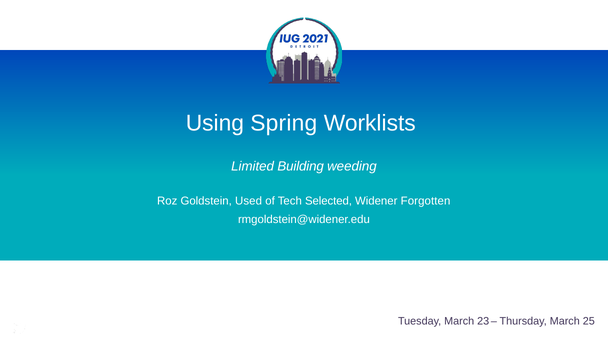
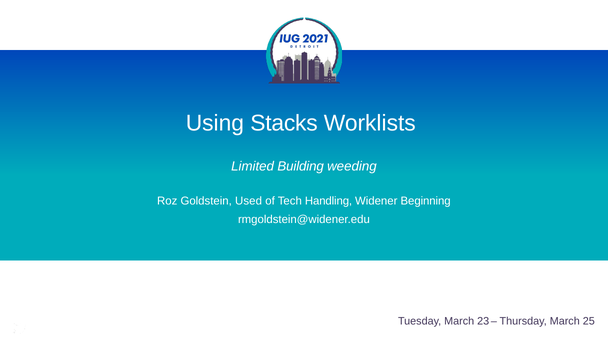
Spring: Spring -> Stacks
Selected: Selected -> Handling
Forgotten: Forgotten -> Beginning
